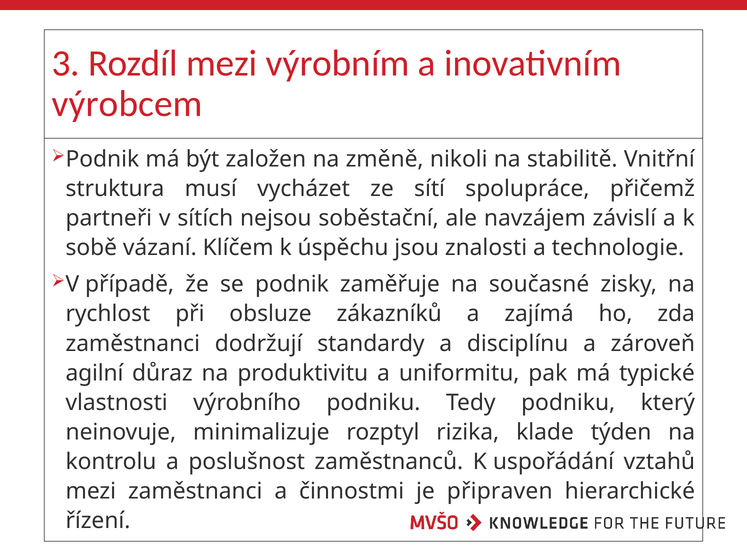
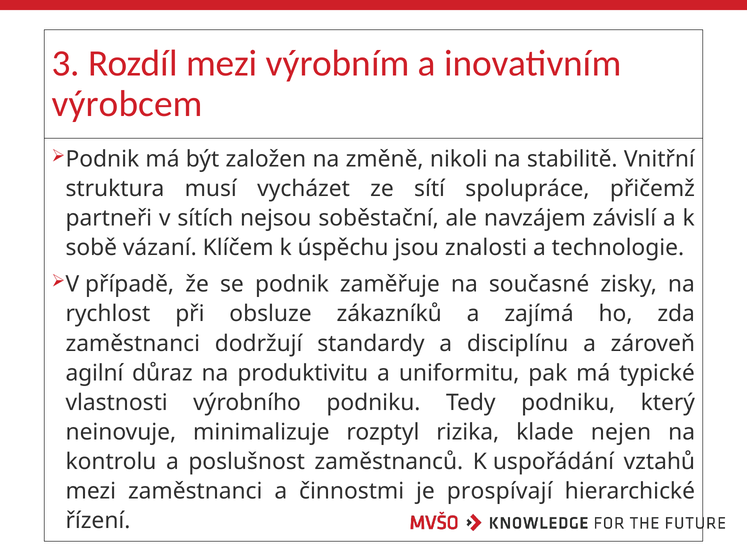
týden: týden -> nejen
připraven: připraven -> prospívají
